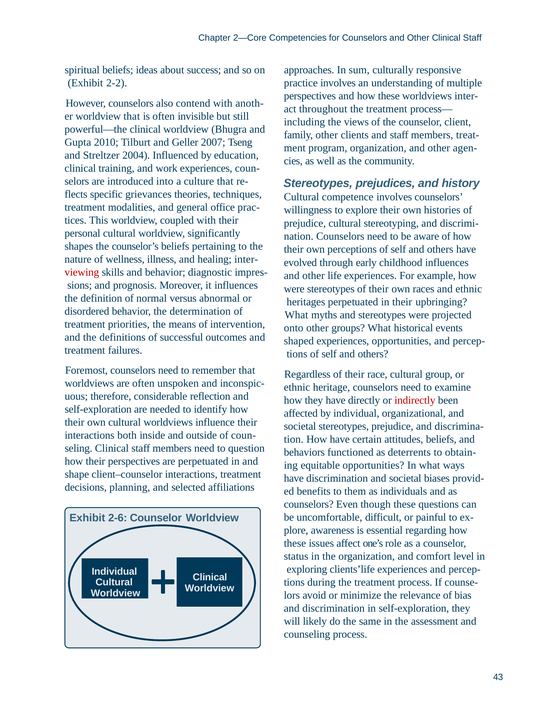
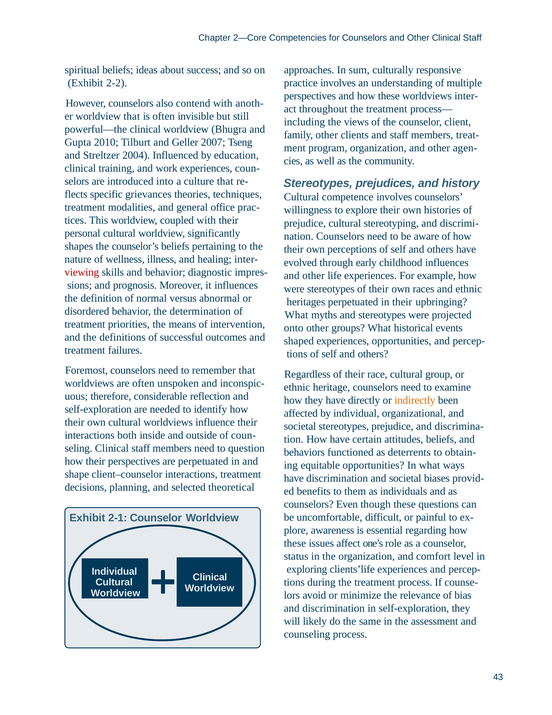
indirectly colour: red -> orange
affiliations: affiliations -> theoretical
2-6: 2-6 -> 2-1
